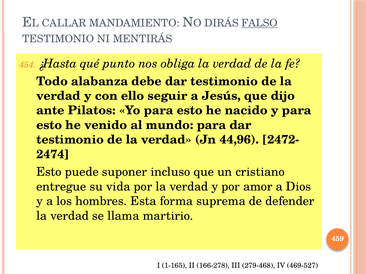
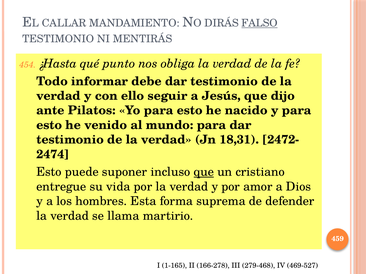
alabanza: alabanza -> informar
44,96: 44,96 -> 18,31
que at (204, 172) underline: none -> present
